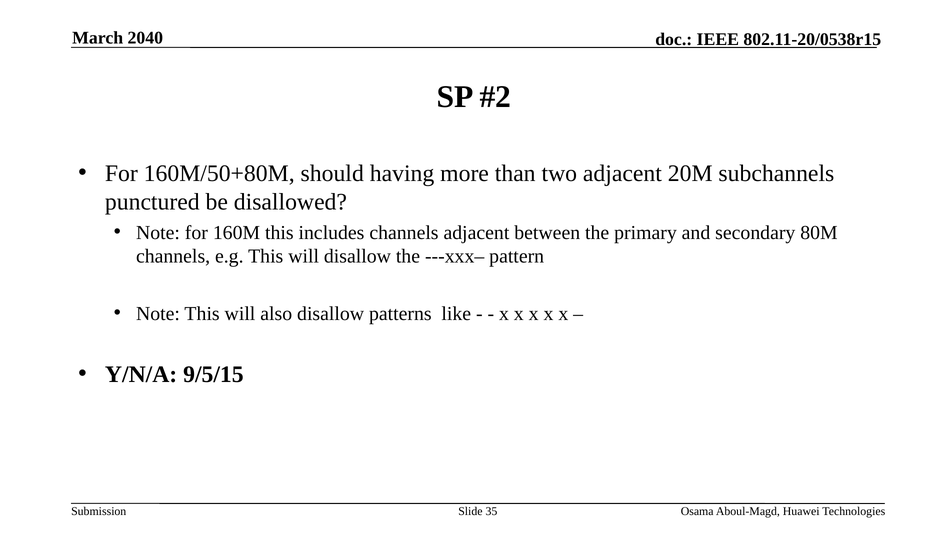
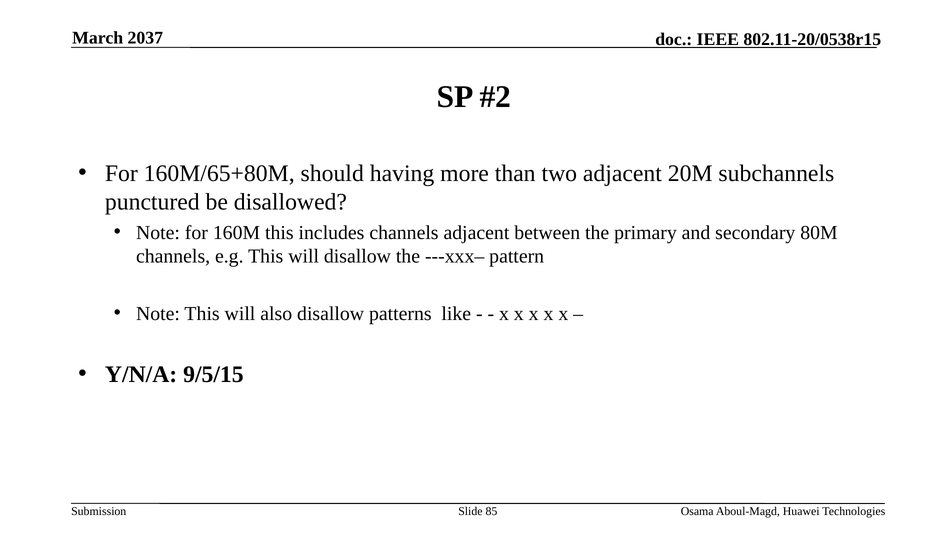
2040: 2040 -> 2037
160M/50+80M: 160M/50+80M -> 160M/65+80M
35: 35 -> 85
